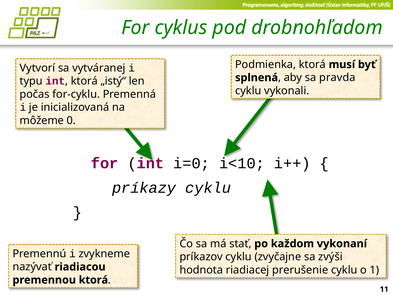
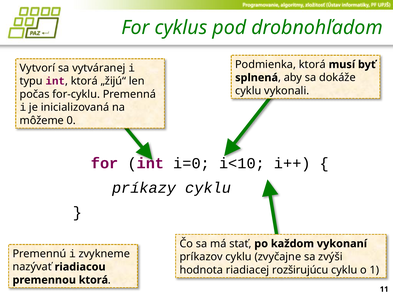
pravda: pravda -> dokáže
„istý“: „istý“ -> „žijú“
prerušenie: prerušenie -> rozširujúcu
